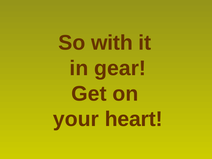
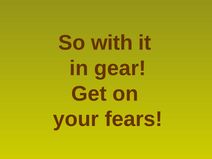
heart: heart -> fears
